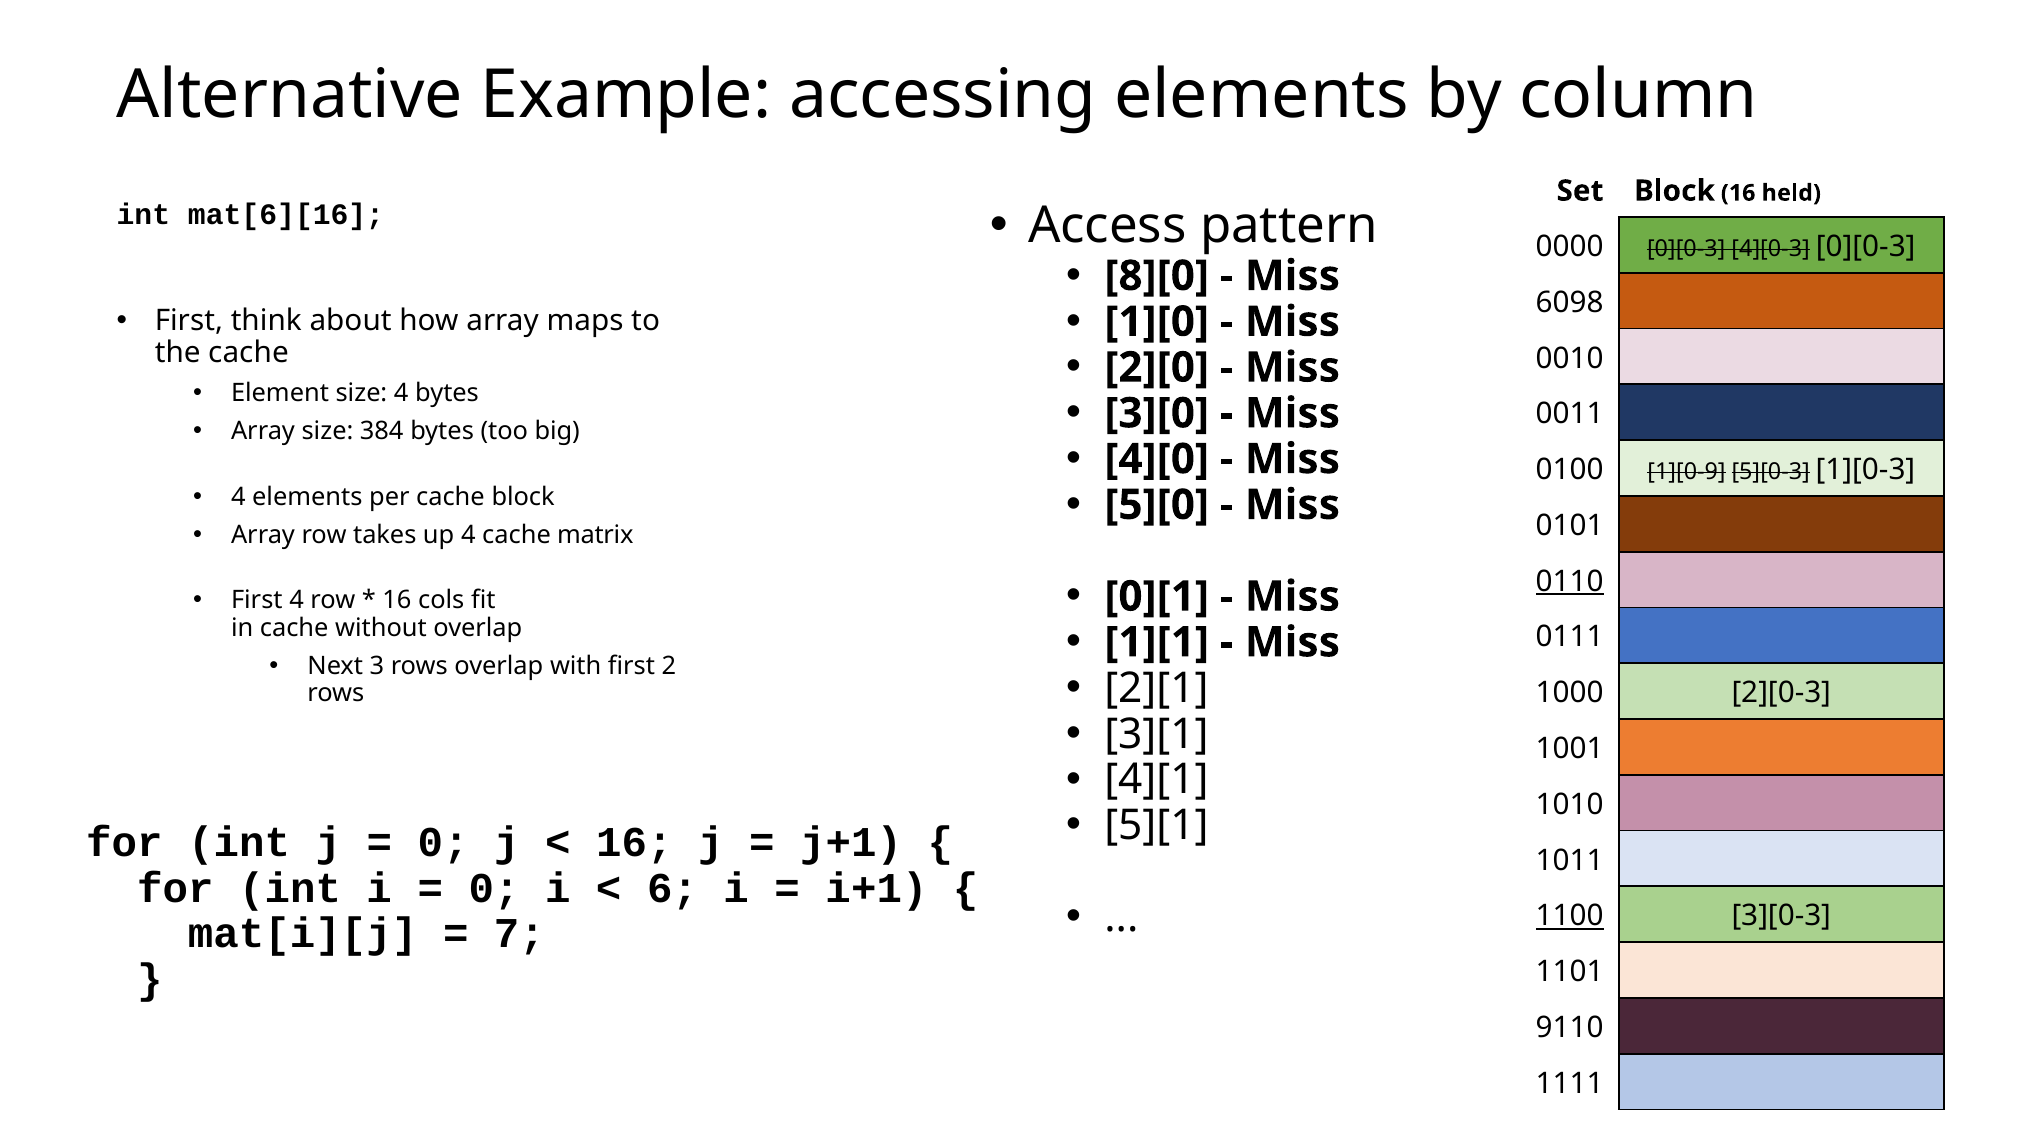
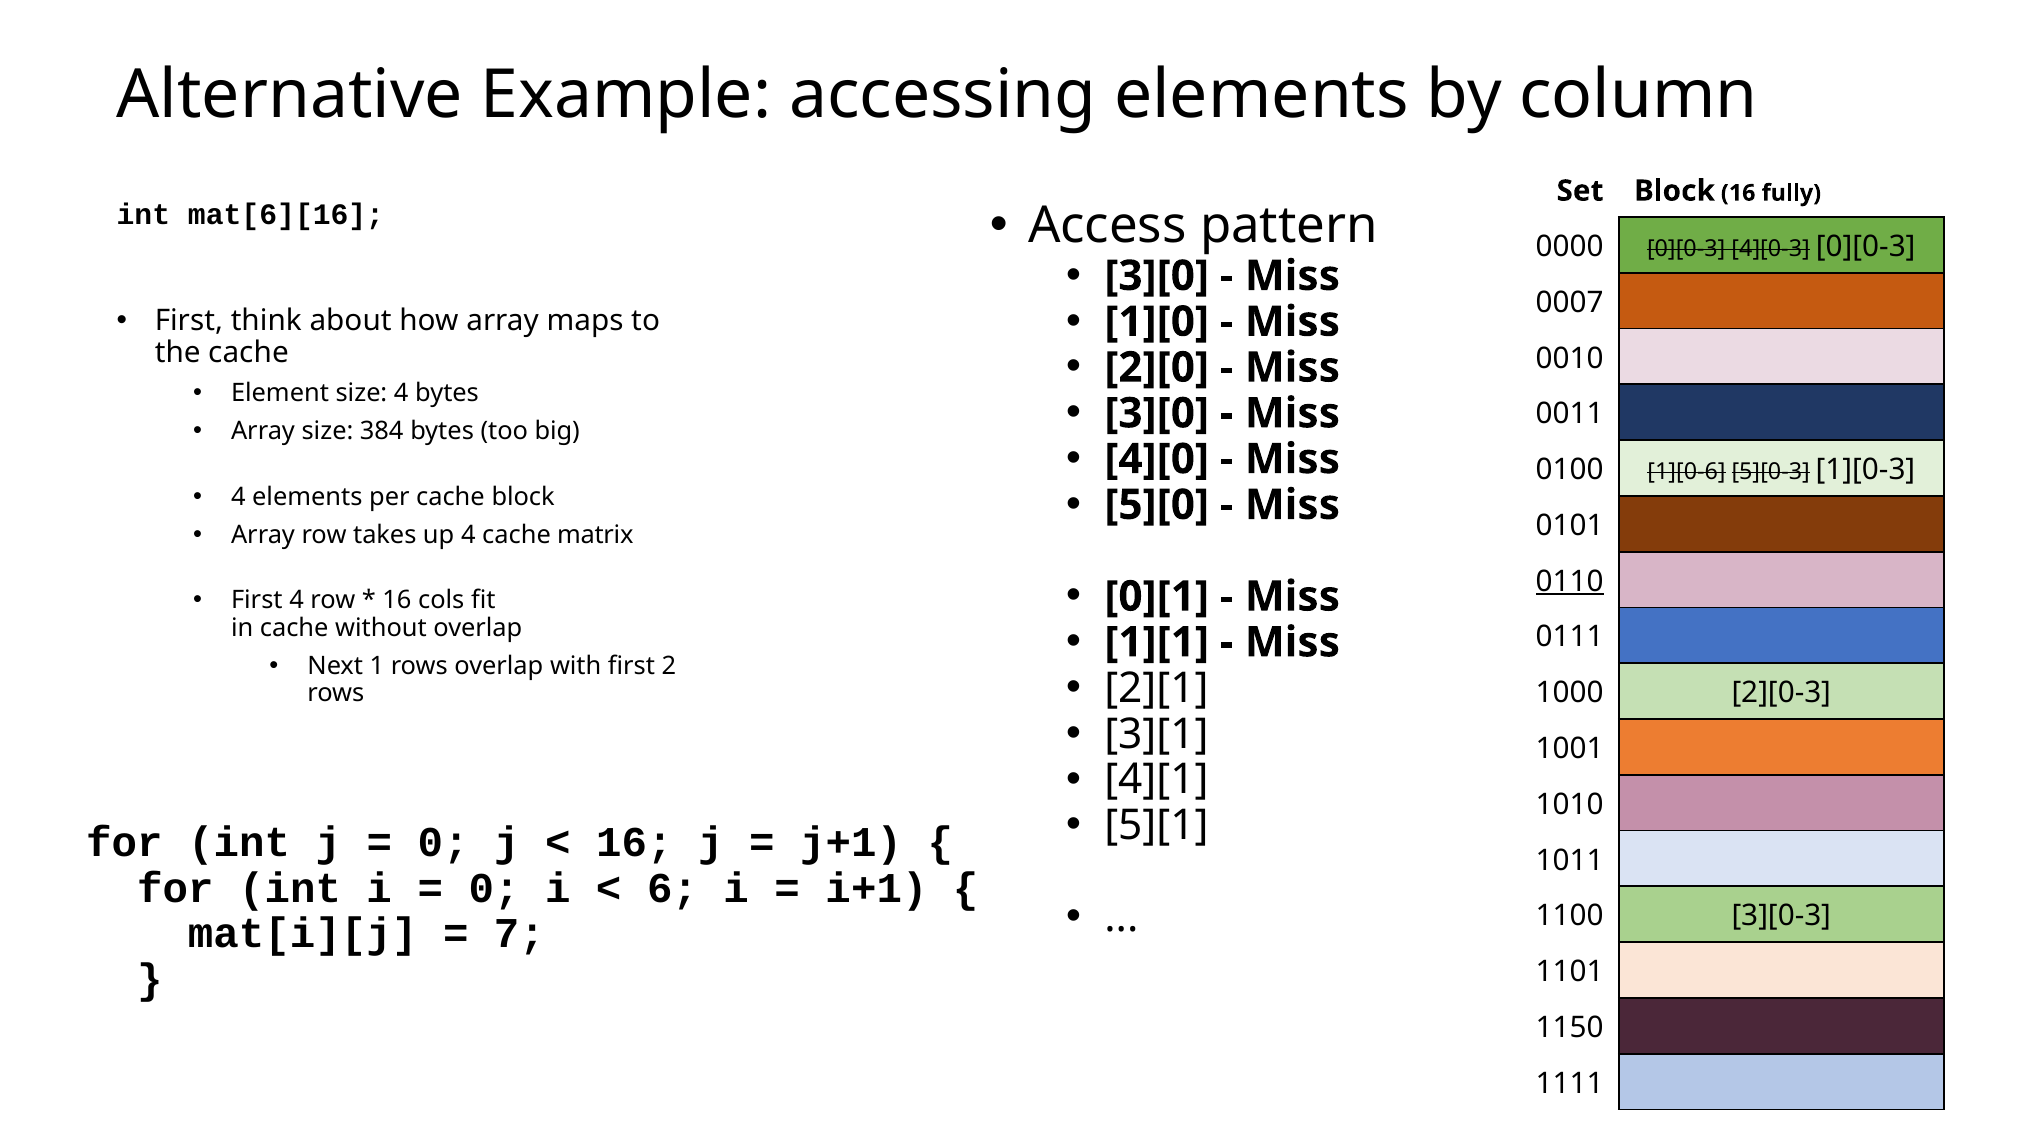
held: held -> fully
8][0 at (1157, 276): 8][0 -> 3][0
6098: 6098 -> 0007
1][0-9: 1][0-9 -> 1][0-6
3: 3 -> 1
1100 underline: present -> none
9110: 9110 -> 1150
